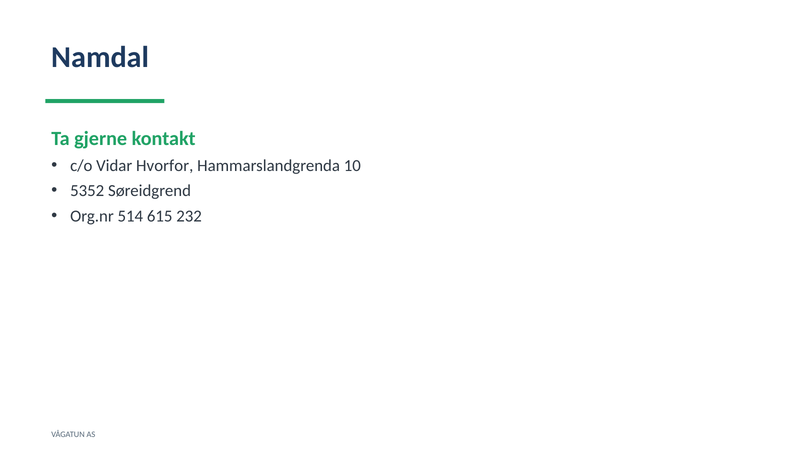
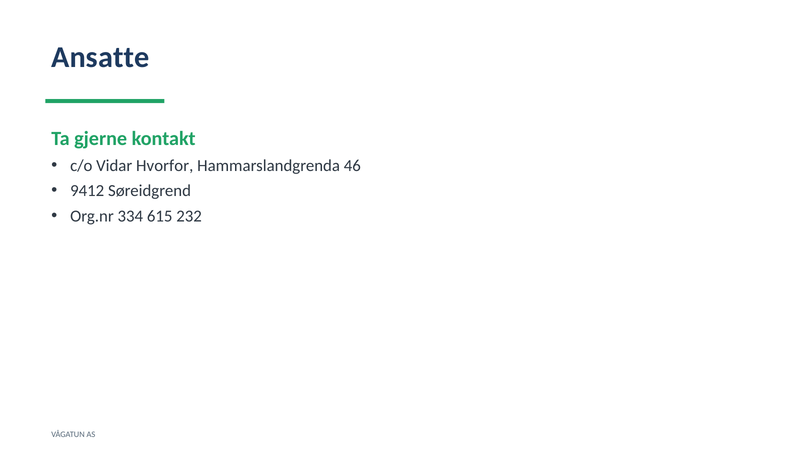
Namdal: Namdal -> Ansatte
10: 10 -> 46
5352: 5352 -> 9412
514: 514 -> 334
